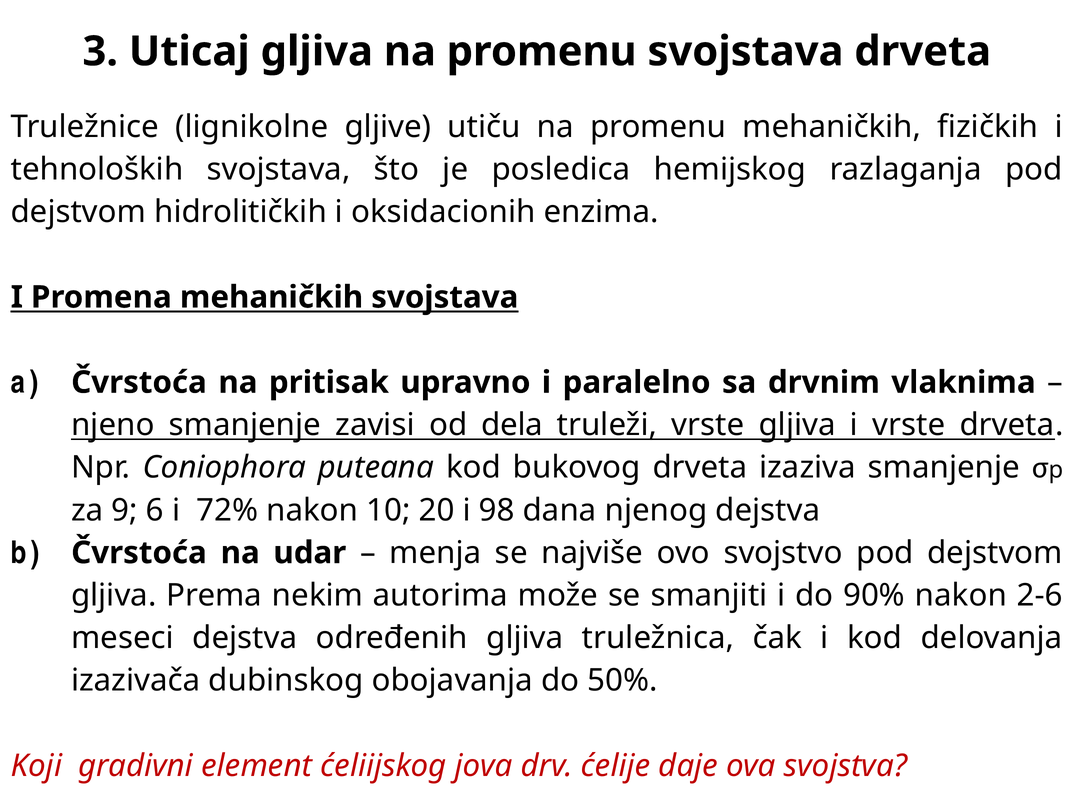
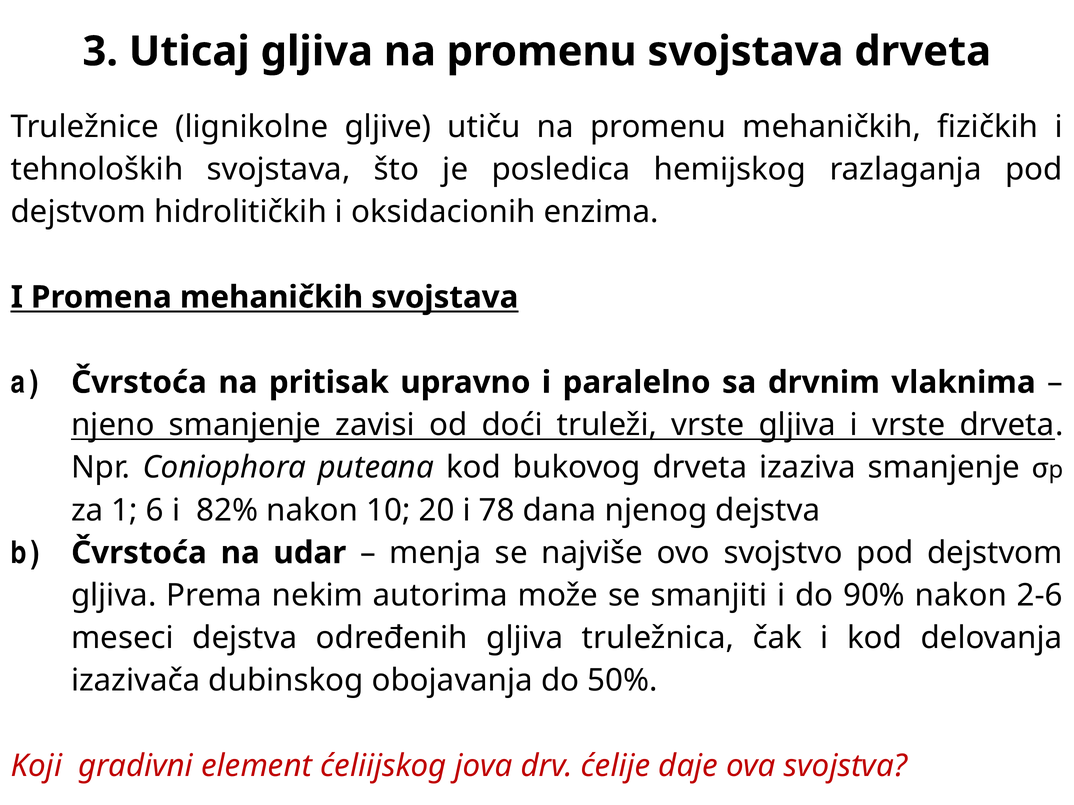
dela: dela -> doći
9: 9 -> 1
72%: 72% -> 82%
98: 98 -> 78
